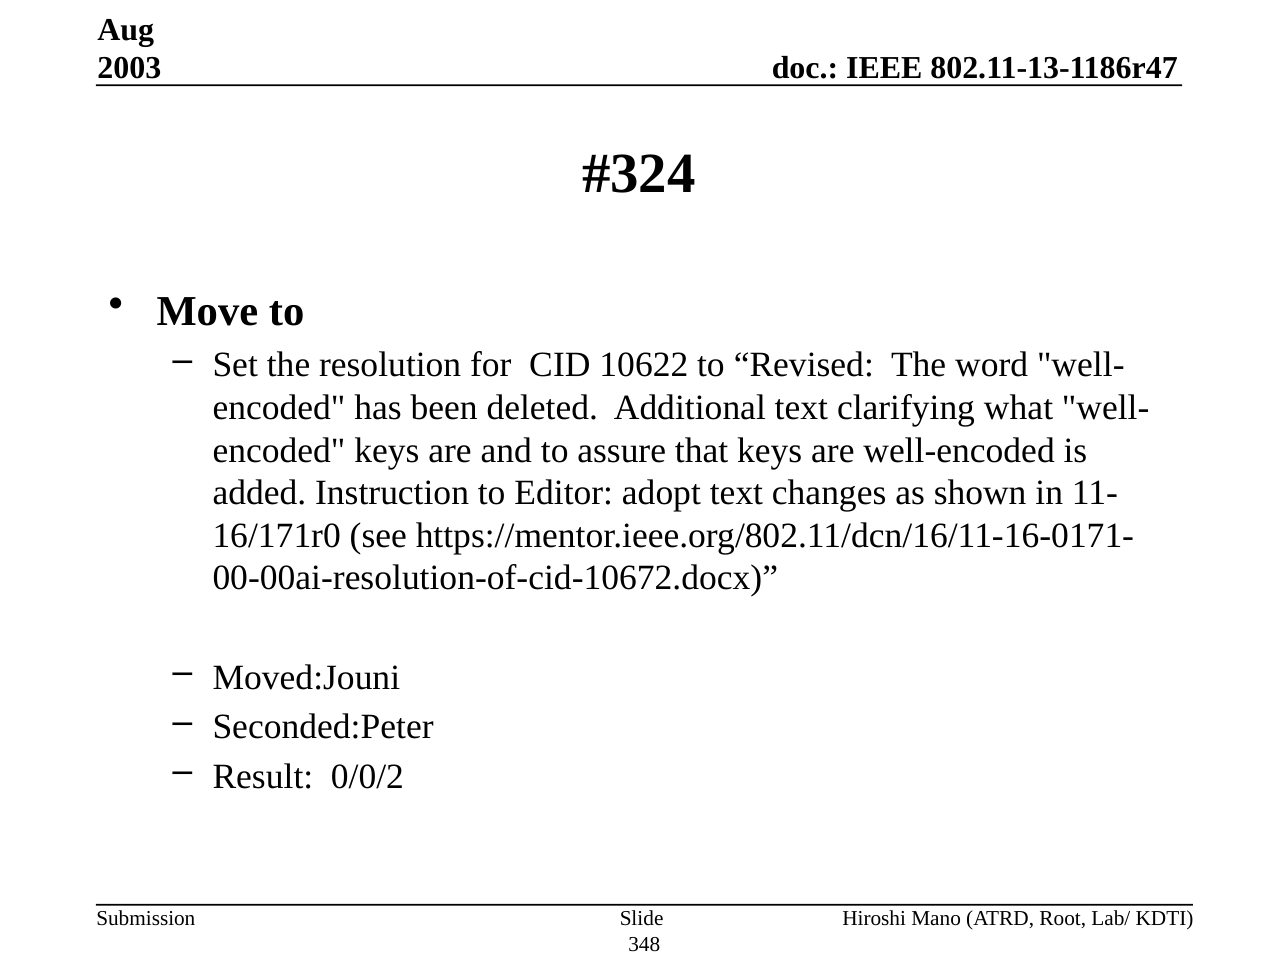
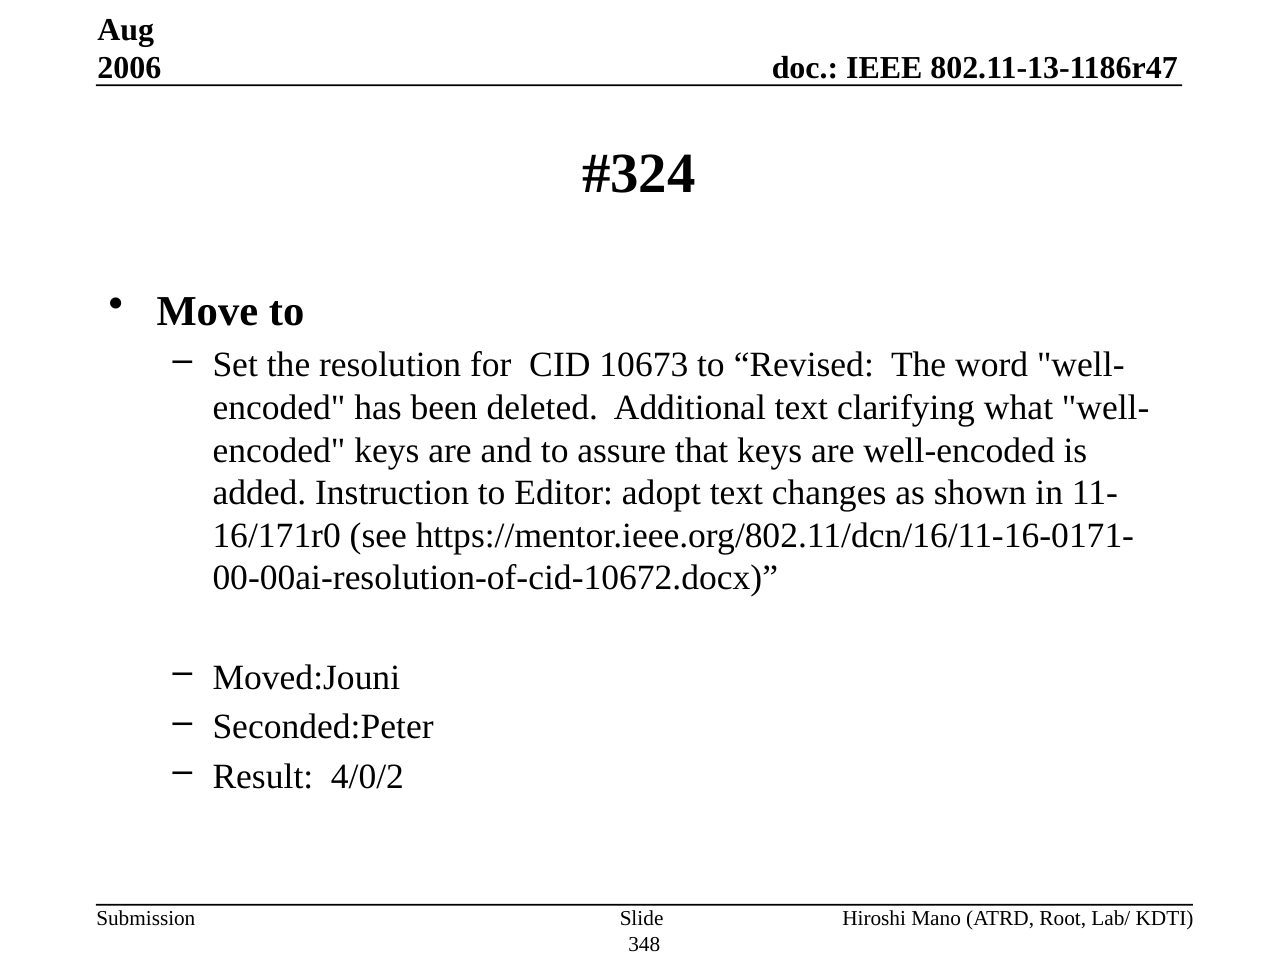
2003: 2003 -> 2006
10622: 10622 -> 10673
0/0/2: 0/0/2 -> 4/0/2
